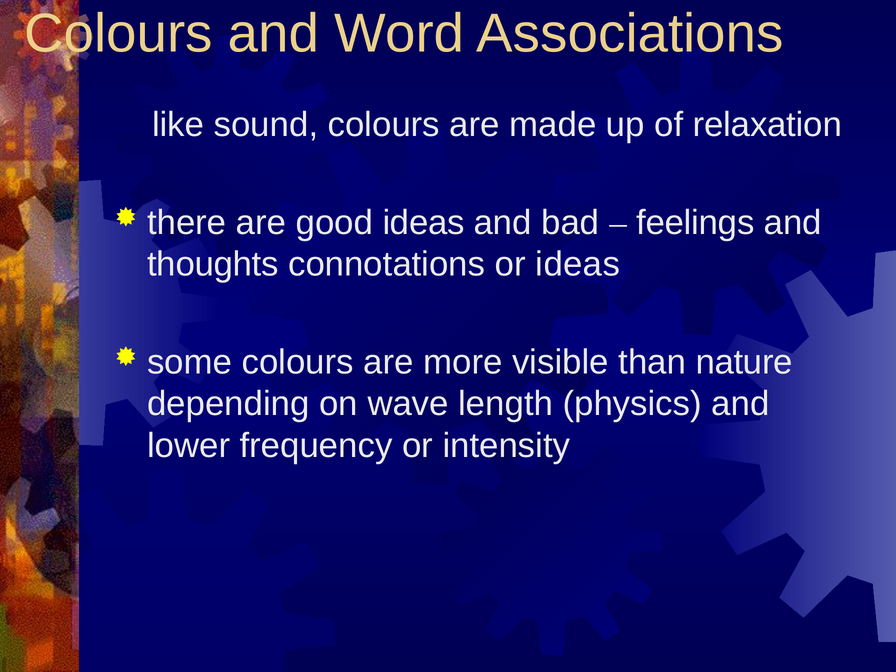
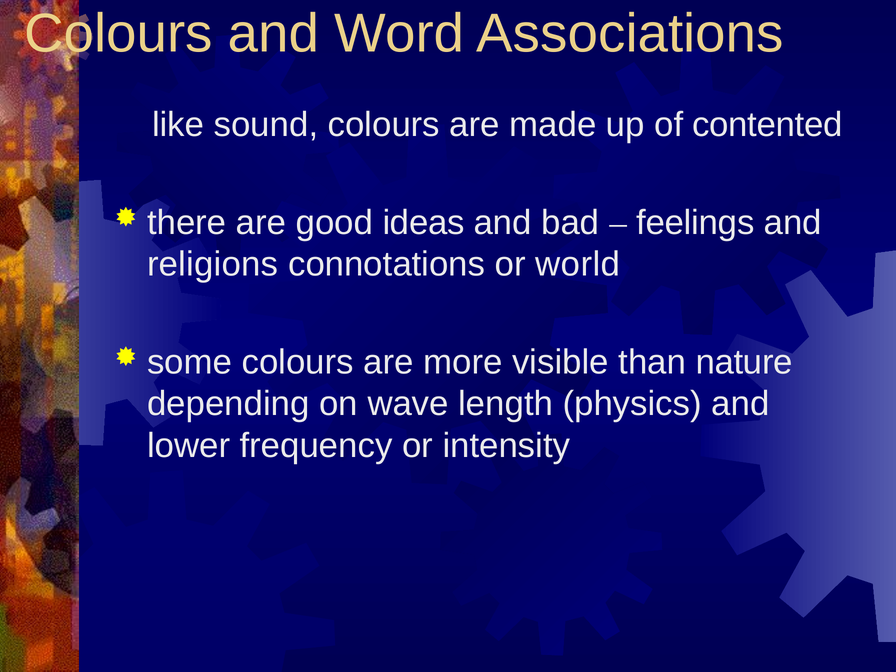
relaxation: relaxation -> contented
thoughts: thoughts -> religions
or ideas: ideas -> world
